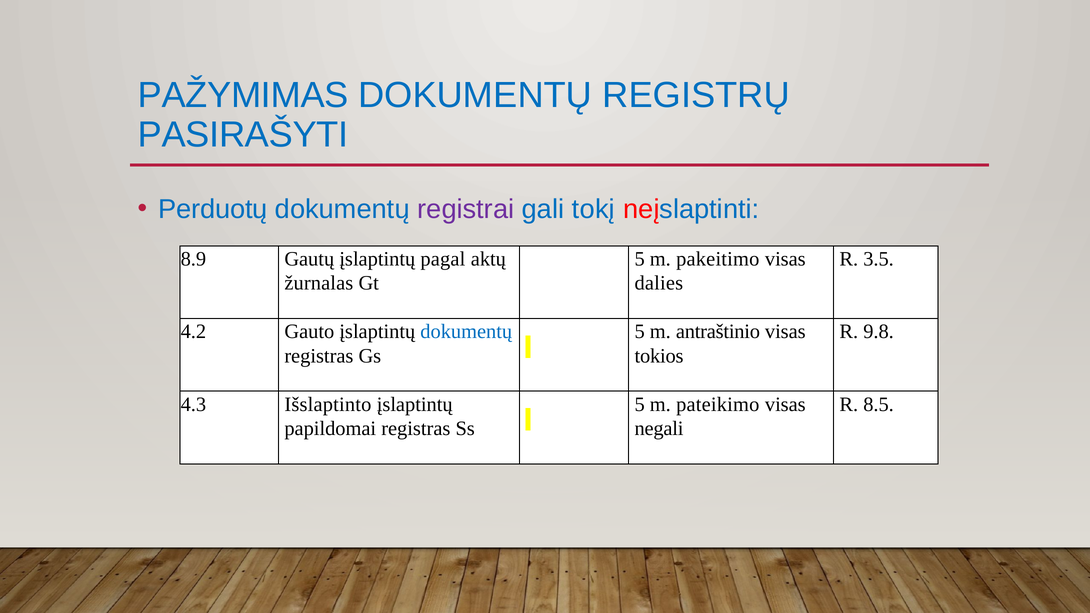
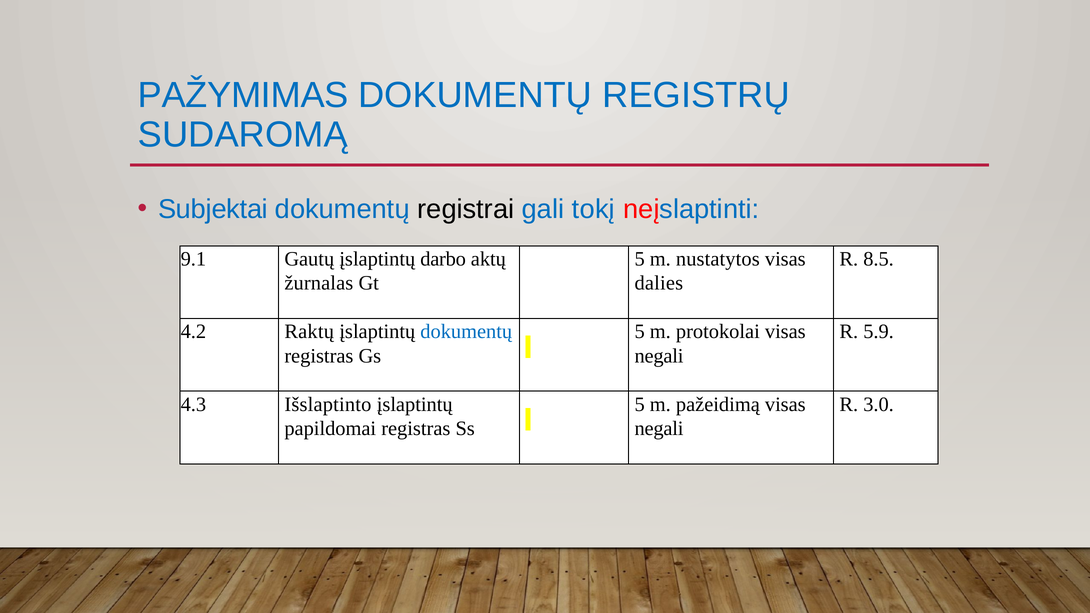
PASIRAŠYTI: PASIRAŠYTI -> SUDAROMĄ
Perduotų: Perduotų -> Subjektai
registrai colour: purple -> black
8.9: 8.9 -> 9.1
pagal: pagal -> darbo
pakeitimo: pakeitimo -> nustatytos
3.5: 3.5 -> 8.5
Gauto: Gauto -> Raktų
antraštinio: antraštinio -> protokolai
9.8: 9.8 -> 5.9
tokios at (659, 356): tokios -> negali
pateikimo: pateikimo -> pažeidimą
8.5: 8.5 -> 3.0
